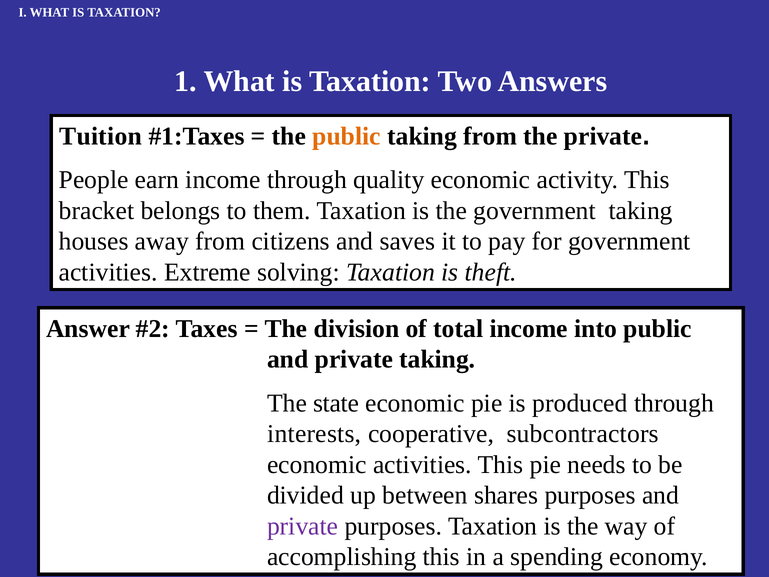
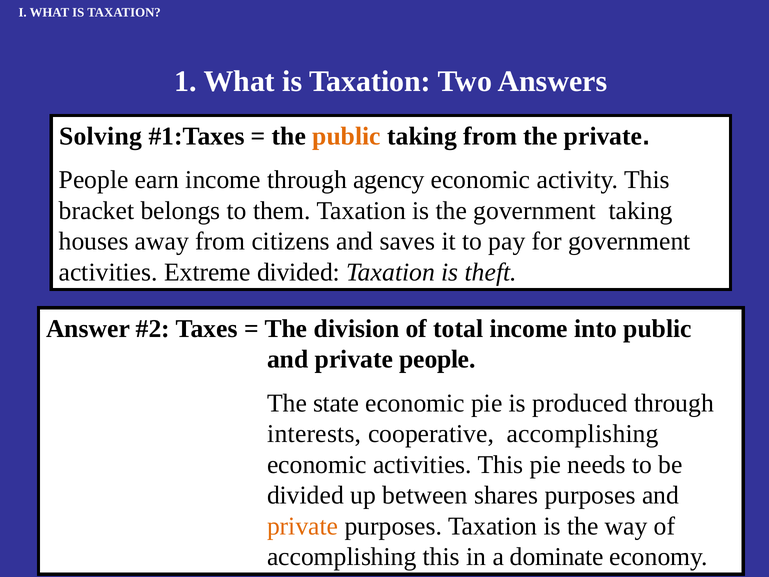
Tuition: Tuition -> Solving
quality: quality -> agency
Extreme solving: solving -> divided
and private taking: taking -> people
cooperative subcontractors: subcontractors -> accomplishing
private at (303, 526) colour: purple -> orange
spending: spending -> dominate
